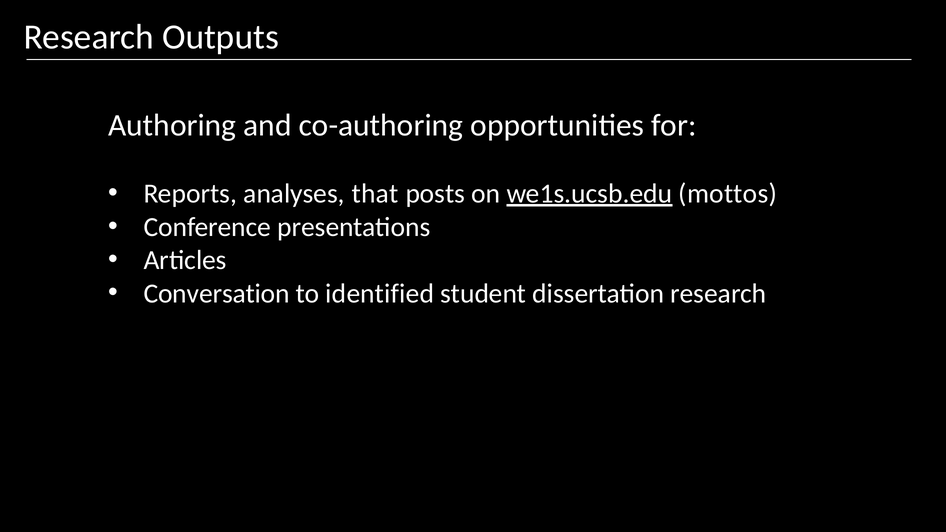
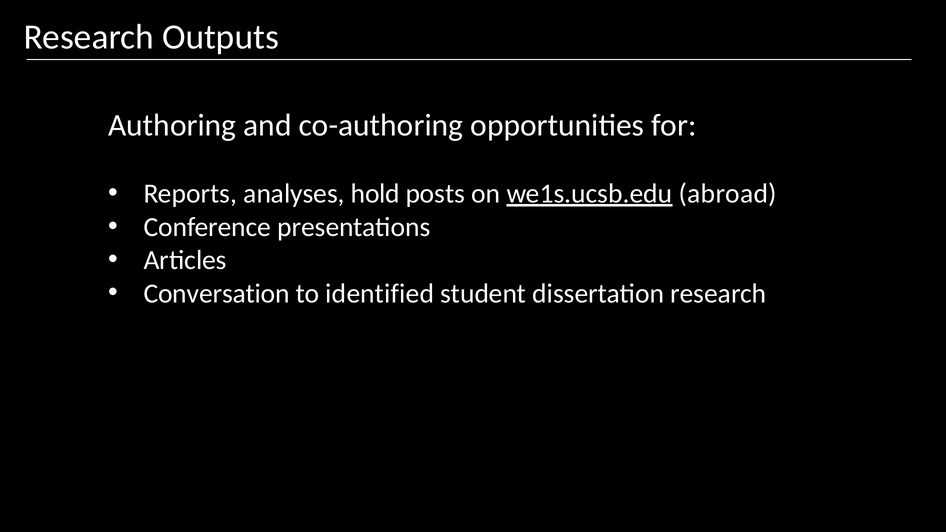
that: that -> hold
mottos: mottos -> abroad
